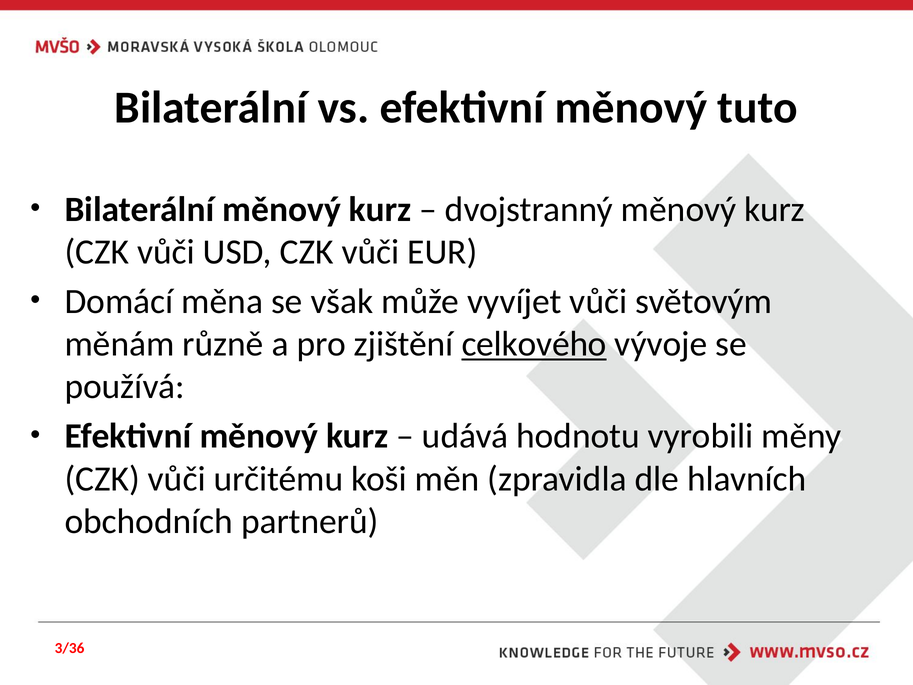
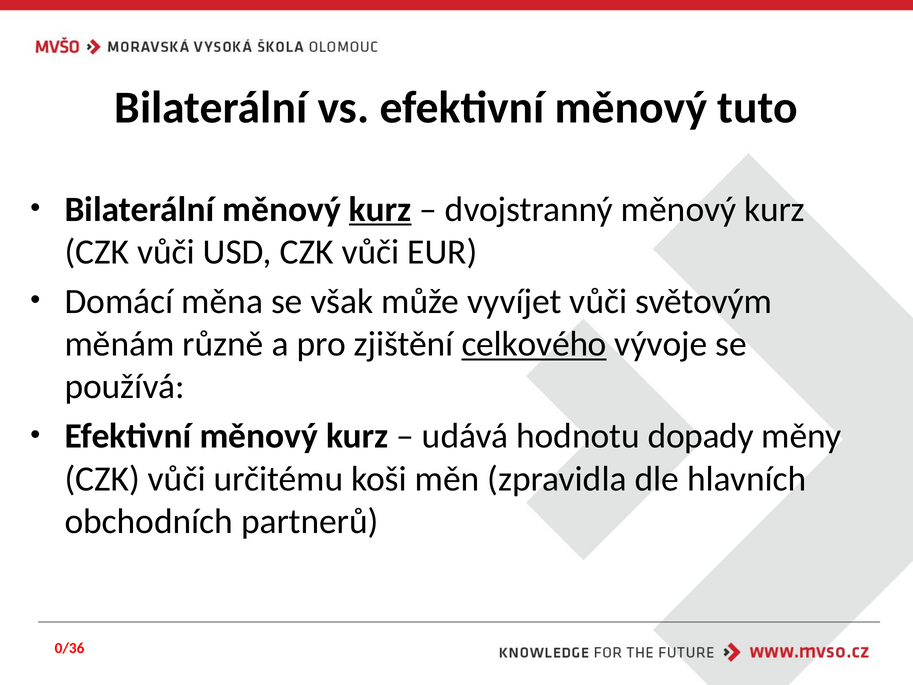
kurz at (380, 209) underline: none -> present
vyrobili: vyrobili -> dopady
3/36: 3/36 -> 0/36
